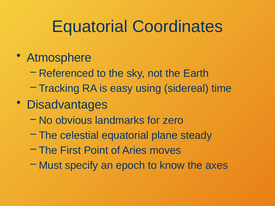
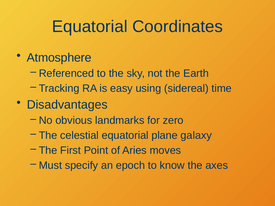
steady: steady -> galaxy
